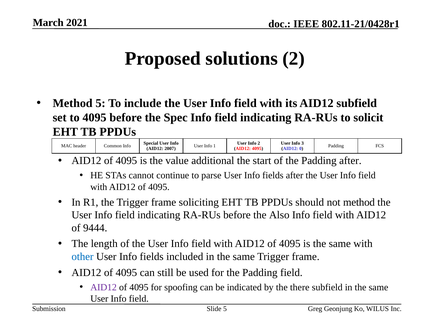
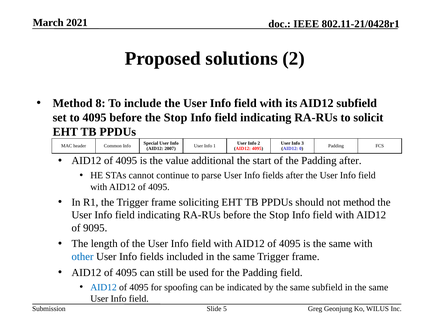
Method 5: 5 -> 8
4095 before the Spec: Spec -> Stop
RA-RUs before the Also: Also -> Stop
9444: 9444 -> 9095
AID12 at (104, 288) colour: purple -> blue
by the there: there -> same
